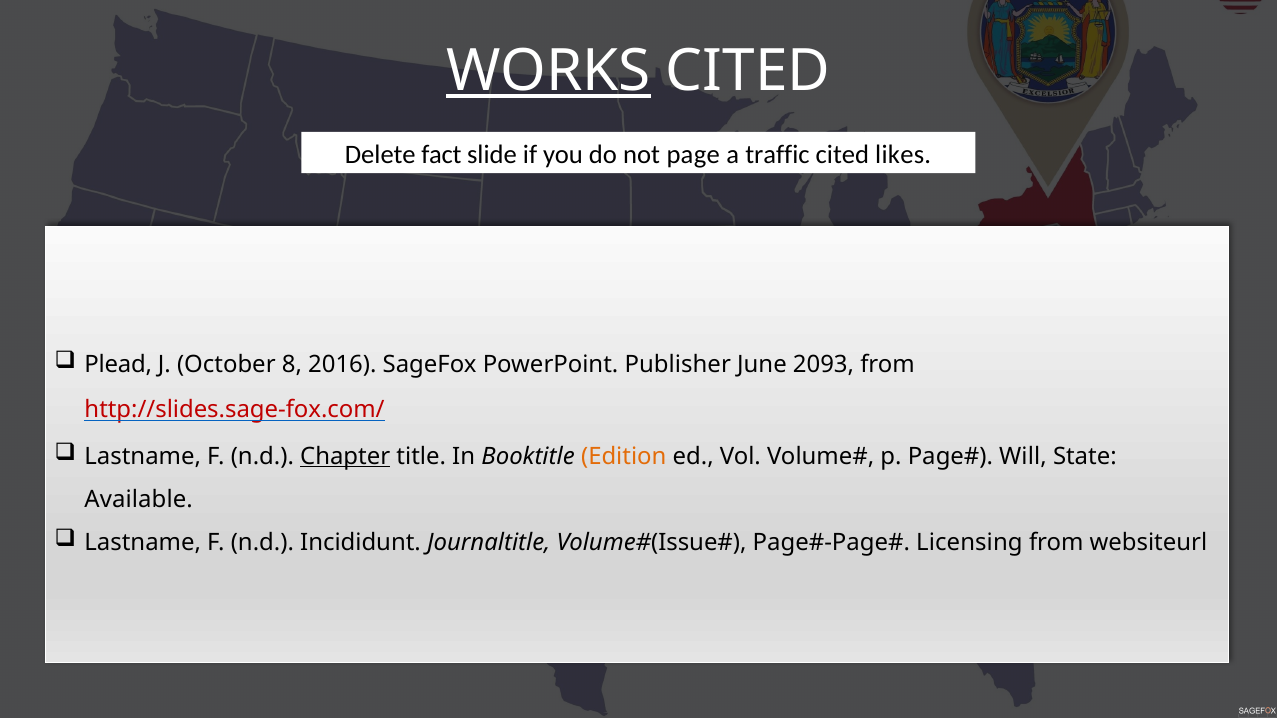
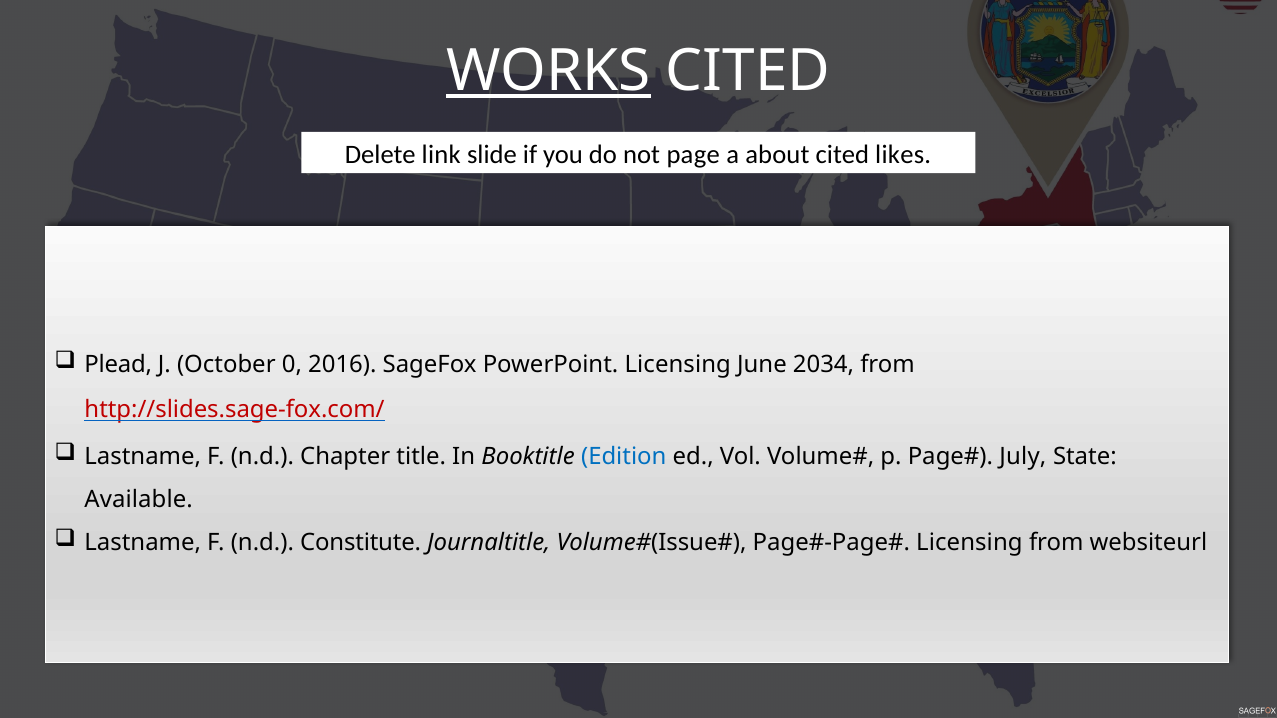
fact: fact -> link
traffic: traffic -> about
8: 8 -> 0
PowerPoint Publisher: Publisher -> Licensing
2093: 2093 -> 2034
Chapter underline: present -> none
Edition colour: orange -> blue
Will: Will -> July
Incididunt: Incididunt -> Constitute
